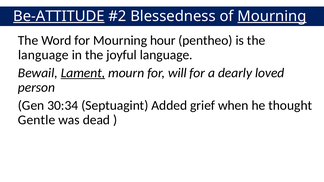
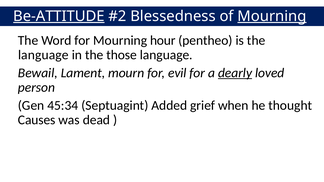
joyful: joyful -> those
Lament underline: present -> none
will: will -> evil
dearly underline: none -> present
30:34: 30:34 -> 45:34
Gentle: Gentle -> Causes
